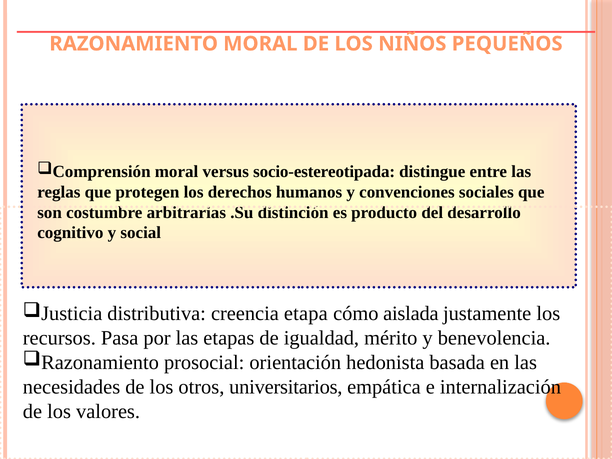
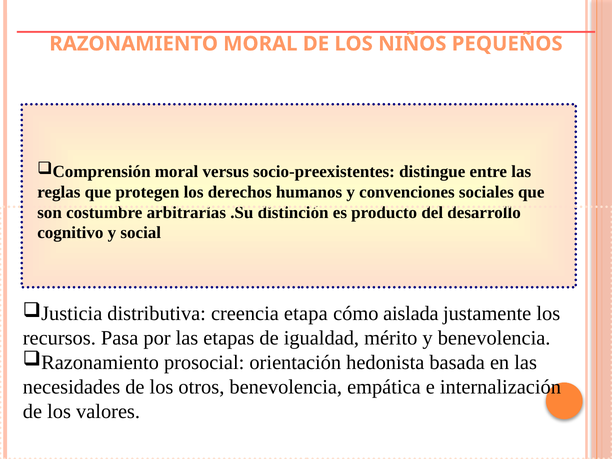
socio-estereotipada: socio-estereotipada -> socio-preexistentes
otros universitarios: universitarios -> benevolencia
